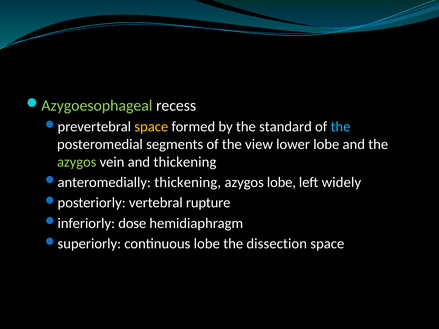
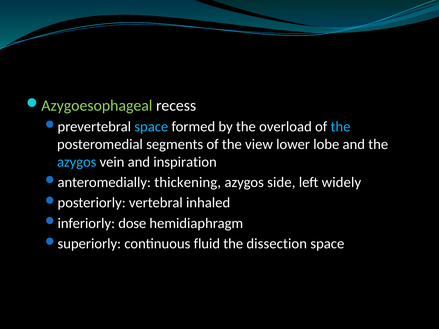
space at (151, 127) colour: yellow -> light blue
standard: standard -> overload
azygos at (77, 162) colour: light green -> light blue
and thickening: thickening -> inspiration
azygos lobe: lobe -> side
rupture: rupture -> inhaled
continuous lobe: lobe -> fluid
